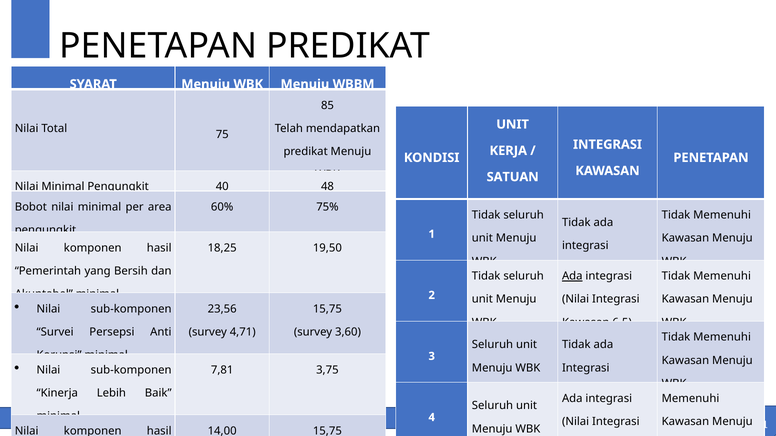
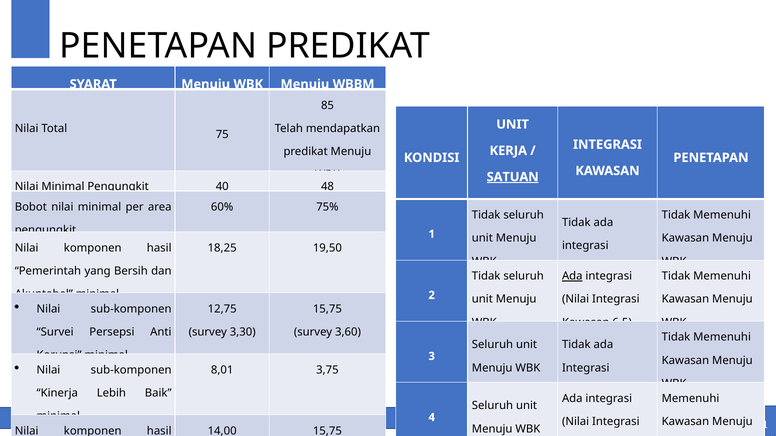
SATUAN underline: none -> present
23,56: 23,56 -> 12,75
4,71: 4,71 -> 3,30
7,81: 7,81 -> 8,01
